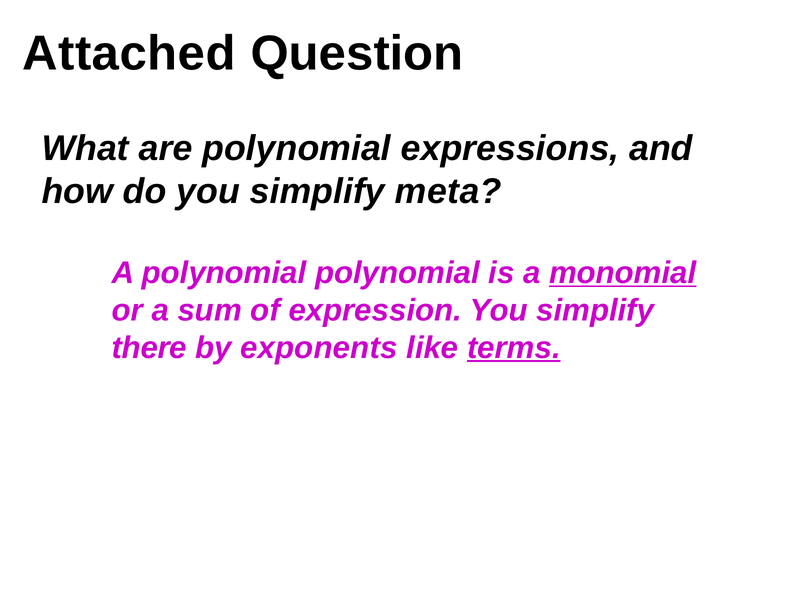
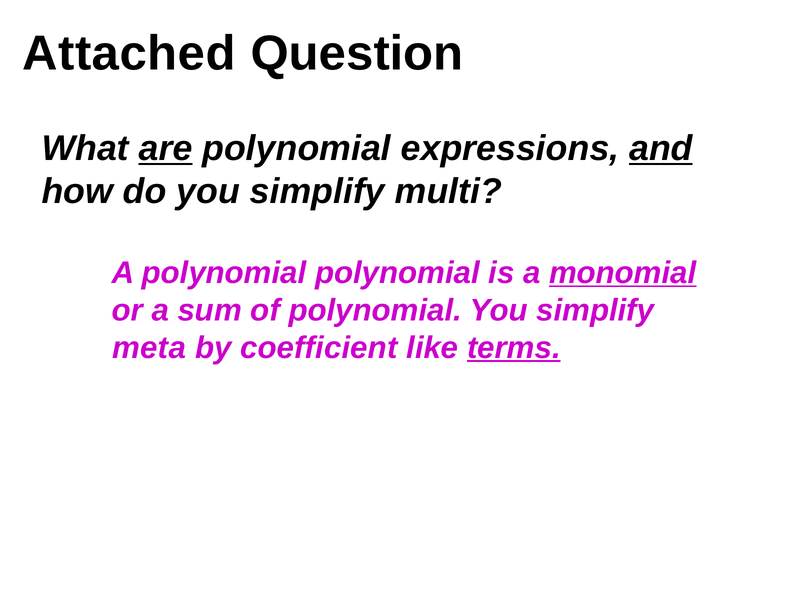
are underline: none -> present
and underline: none -> present
meta: meta -> multi
of expression: expression -> polynomial
there: there -> meta
exponents: exponents -> coefficient
